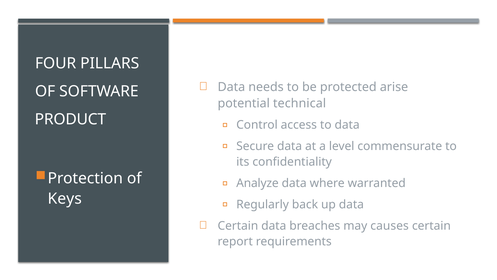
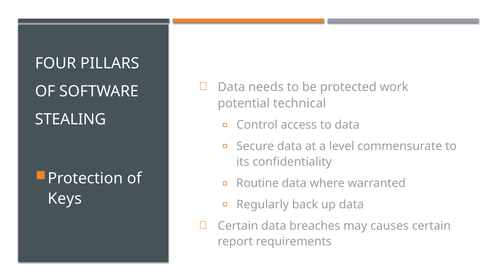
arise: arise -> work
PRODUCT: PRODUCT -> STEALING
Analyze: Analyze -> Routine
